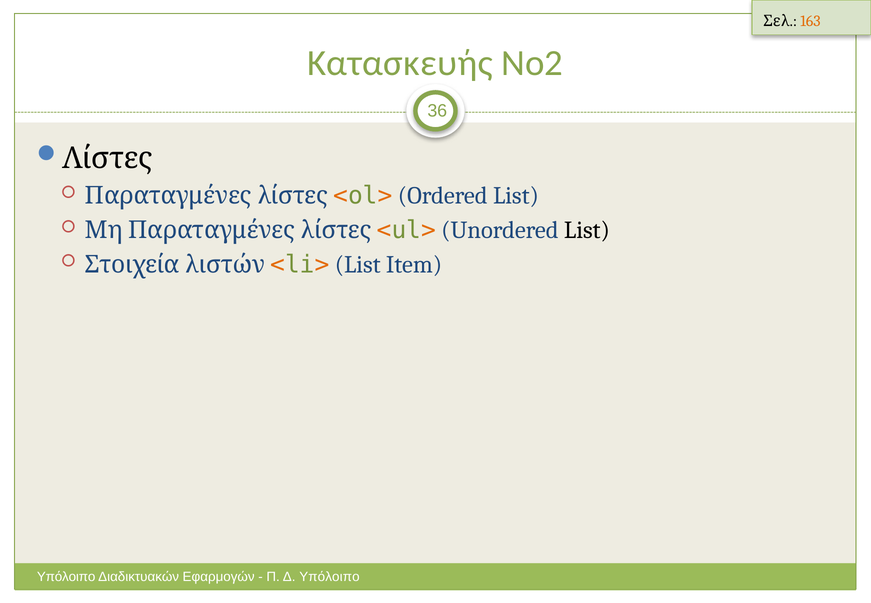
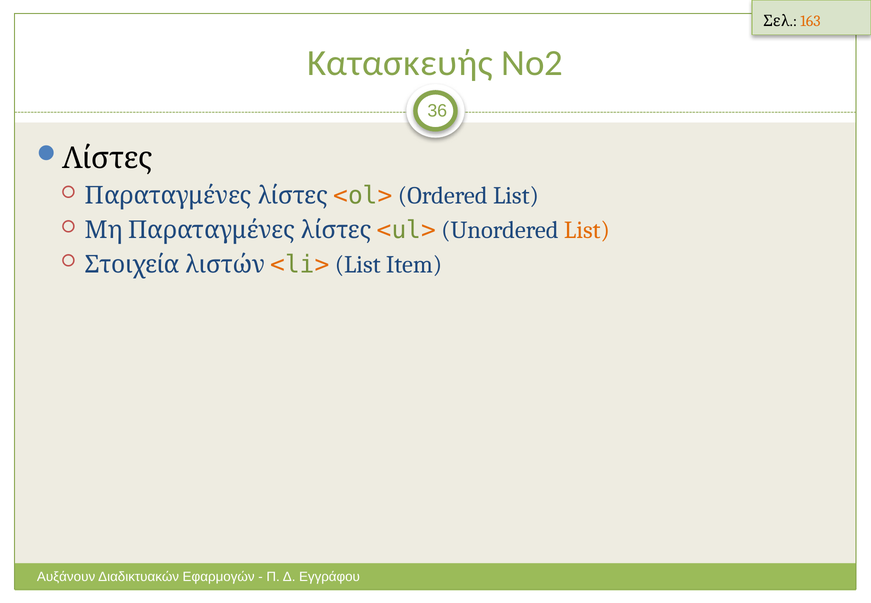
List at (587, 230) colour: black -> orange
Υπόλοιπο at (66, 577): Υπόλοιπο -> Αυξάνουν
Δ Υπόλοιπο: Υπόλοιπο -> Εγγράφου
